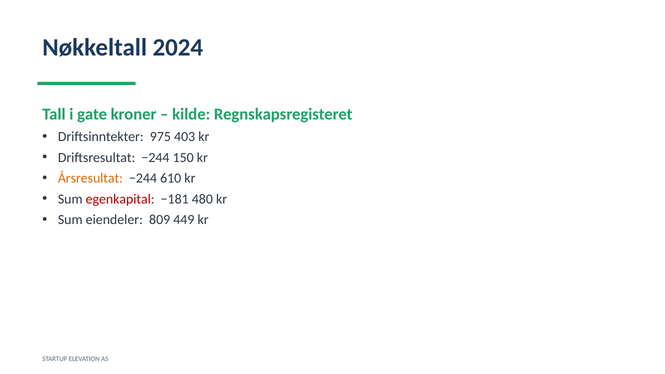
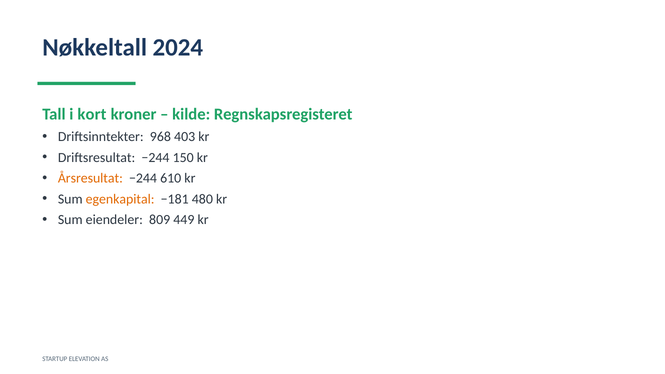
gate: gate -> kort
975: 975 -> 968
egenkapital colour: red -> orange
